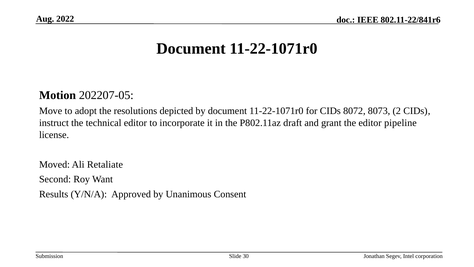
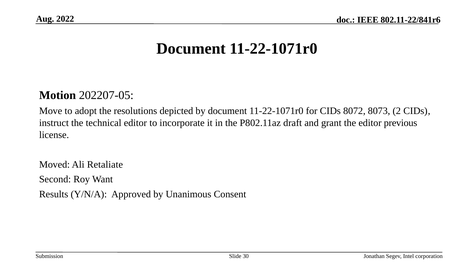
pipeline: pipeline -> previous
